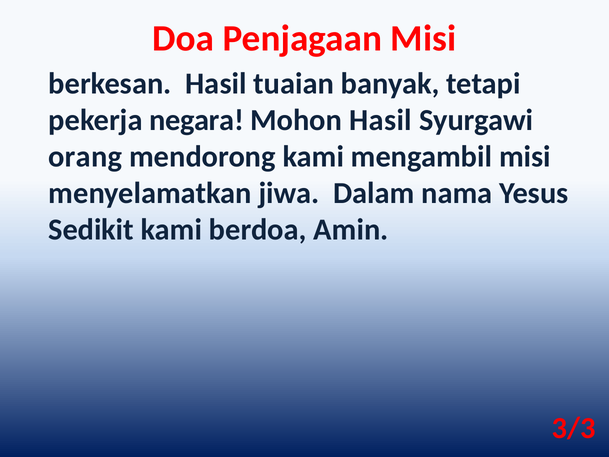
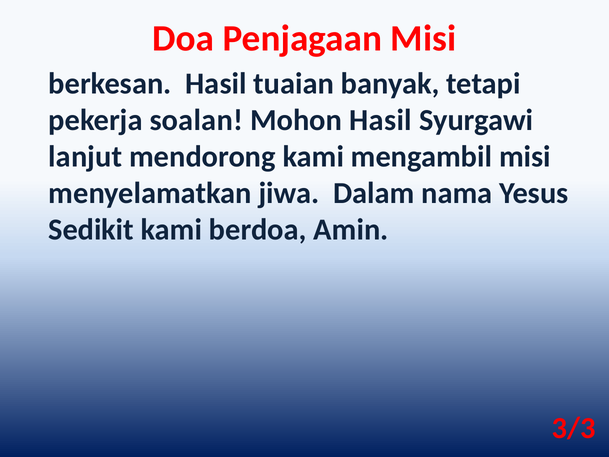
negara: negara -> soalan
orang: orang -> lanjut
